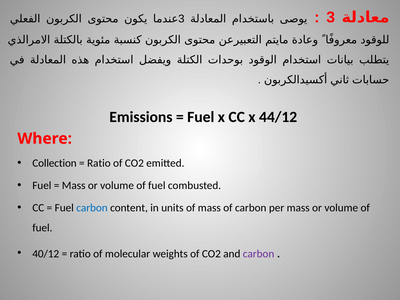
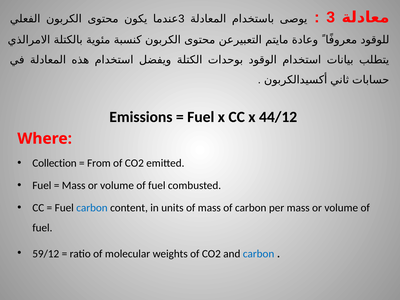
Ratio at (99, 163): Ratio -> From
40/12: 40/12 -> 59/12
carbon at (259, 254) colour: purple -> blue
